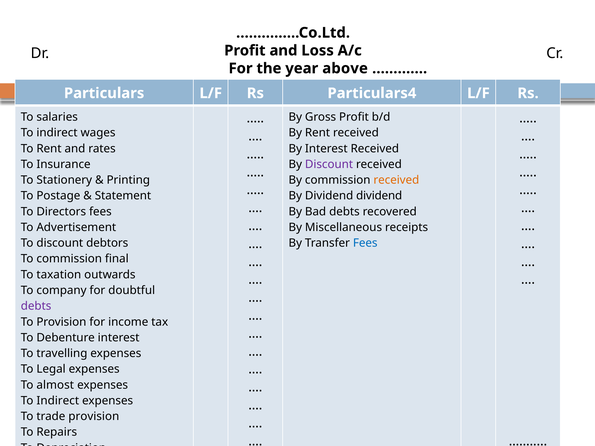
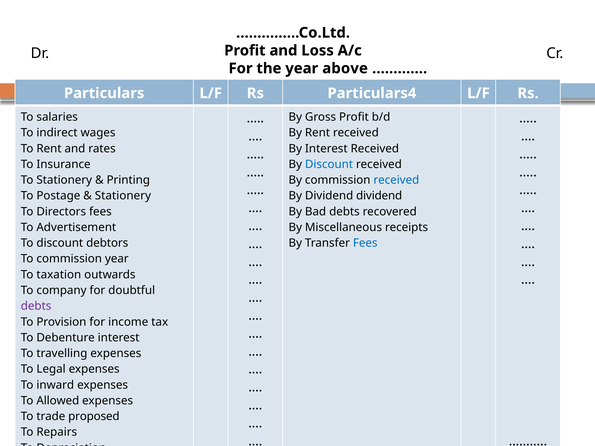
Discount at (329, 164) colour: purple -> blue
received at (396, 180) colour: orange -> blue
Statement at (123, 196): Statement -> Stationery
commission final: final -> year
almost: almost -> inward
Indirect at (58, 401): Indirect -> Allowed
trade provision: provision -> proposed
